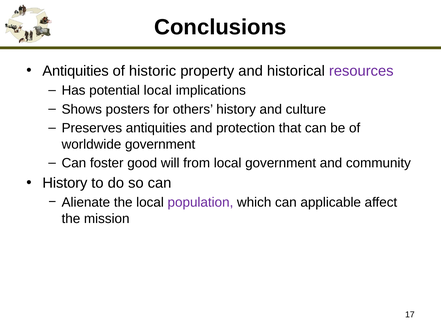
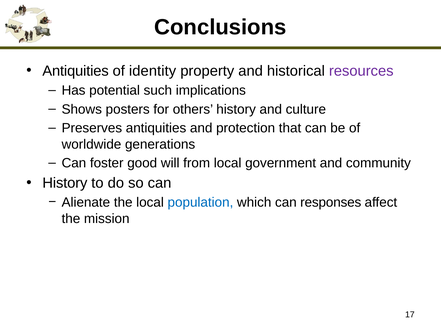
historic: historic -> identity
potential local: local -> such
worldwide government: government -> generations
population colour: purple -> blue
applicable: applicable -> responses
